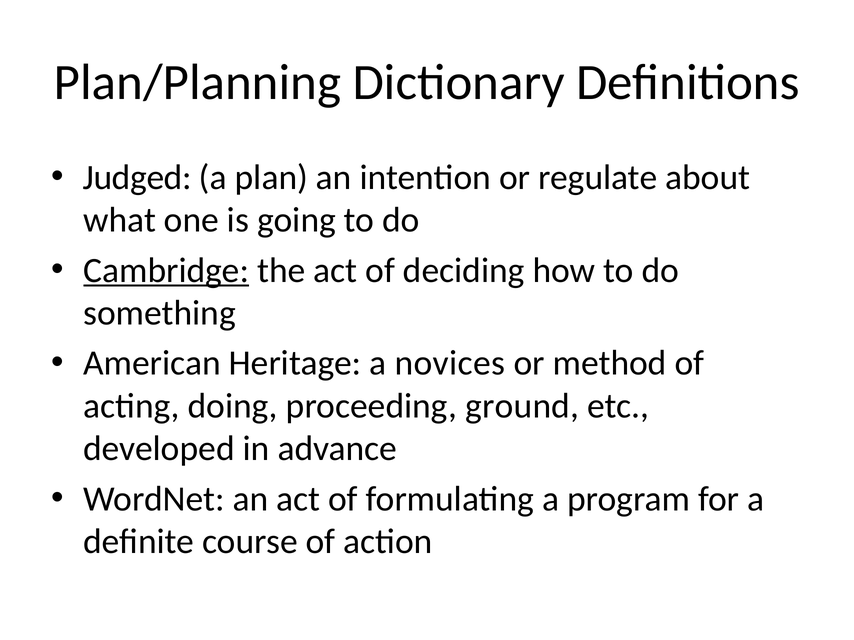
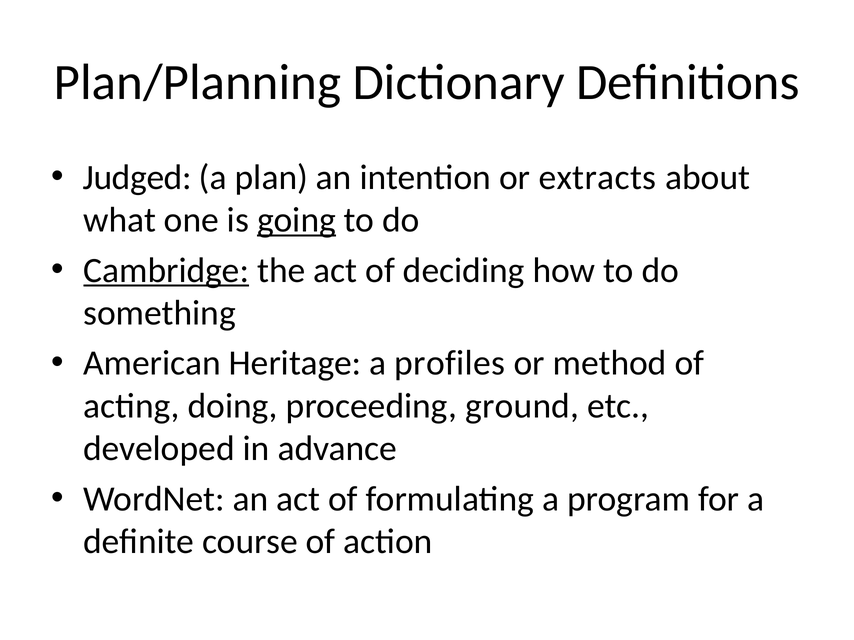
regulate: regulate -> extracts
going underline: none -> present
novices: novices -> profiles
